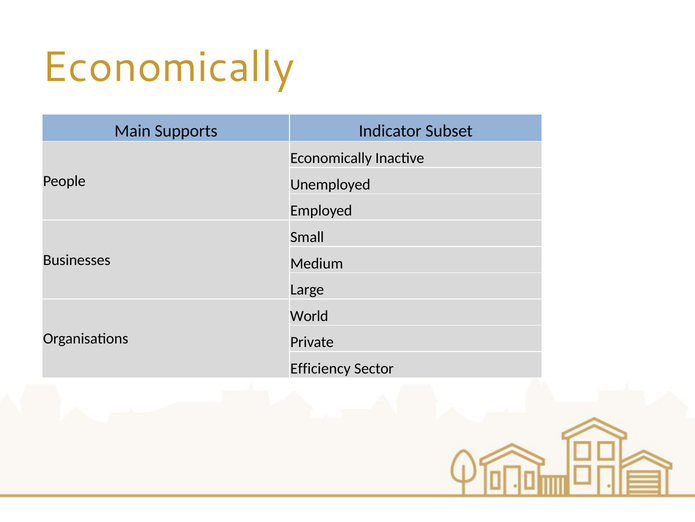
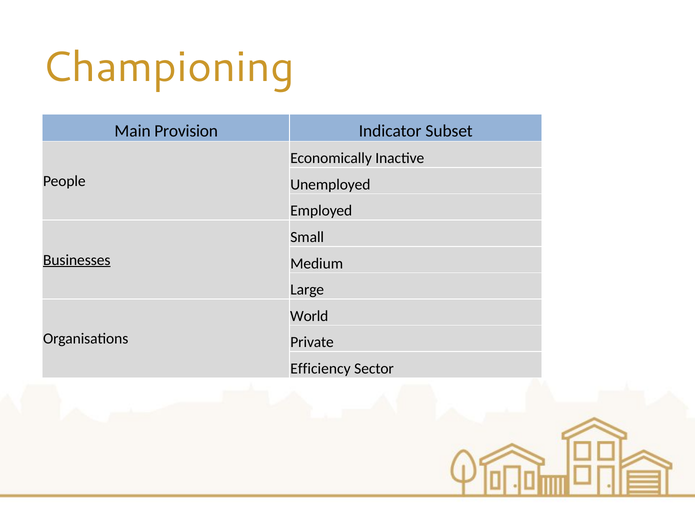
Economically at (168, 67): Economically -> Championing
Supports: Supports -> Provision
Businesses underline: none -> present
